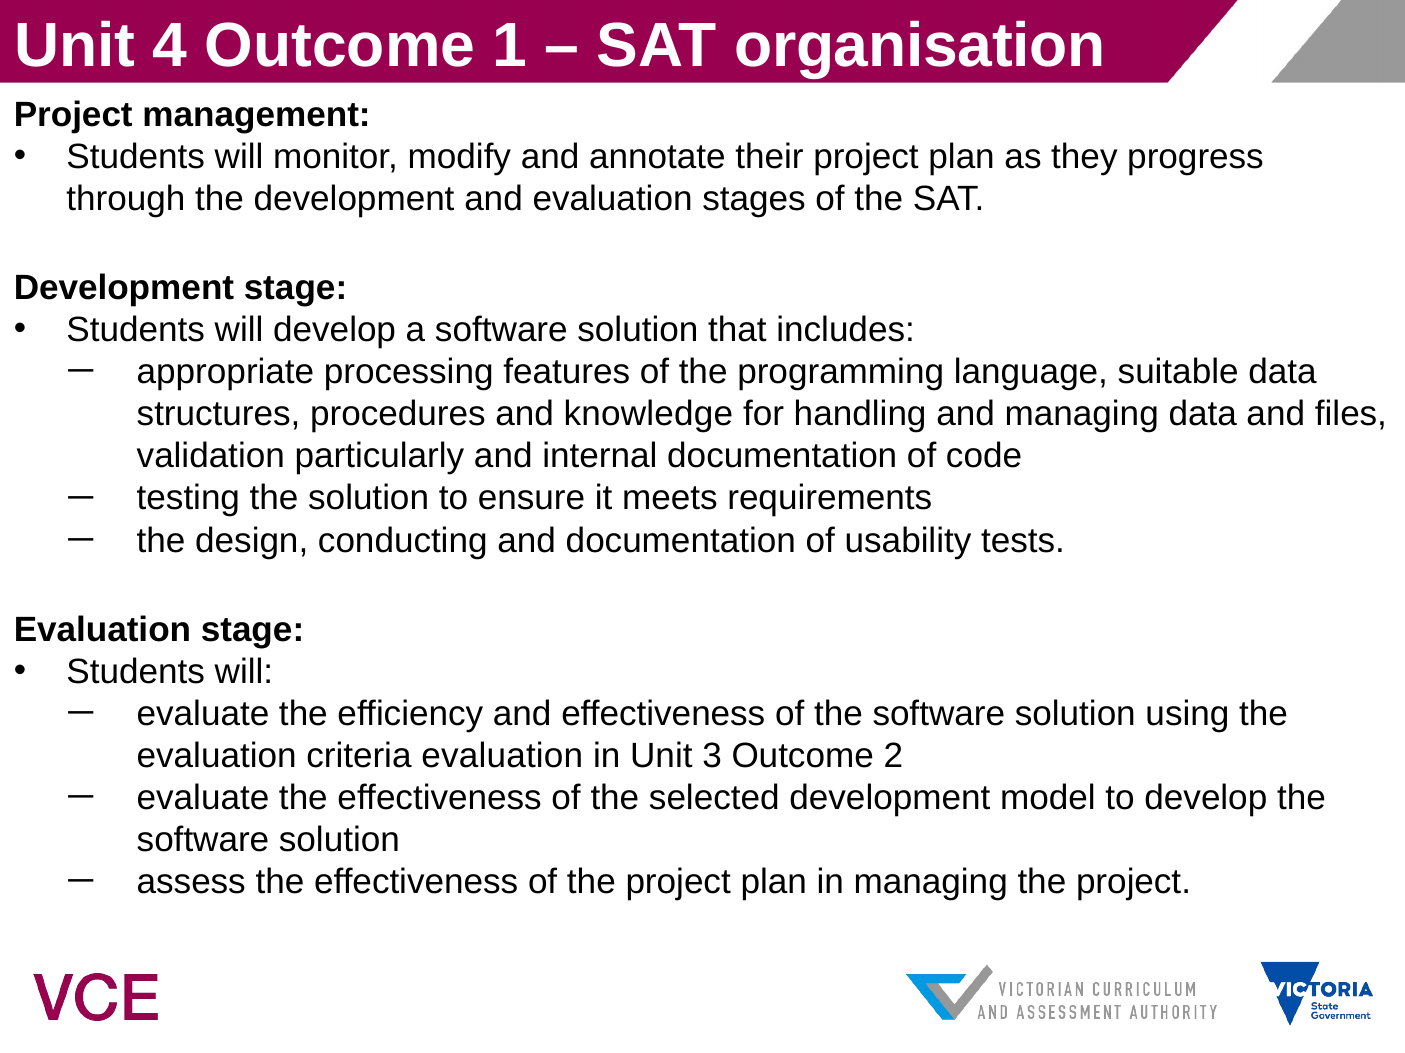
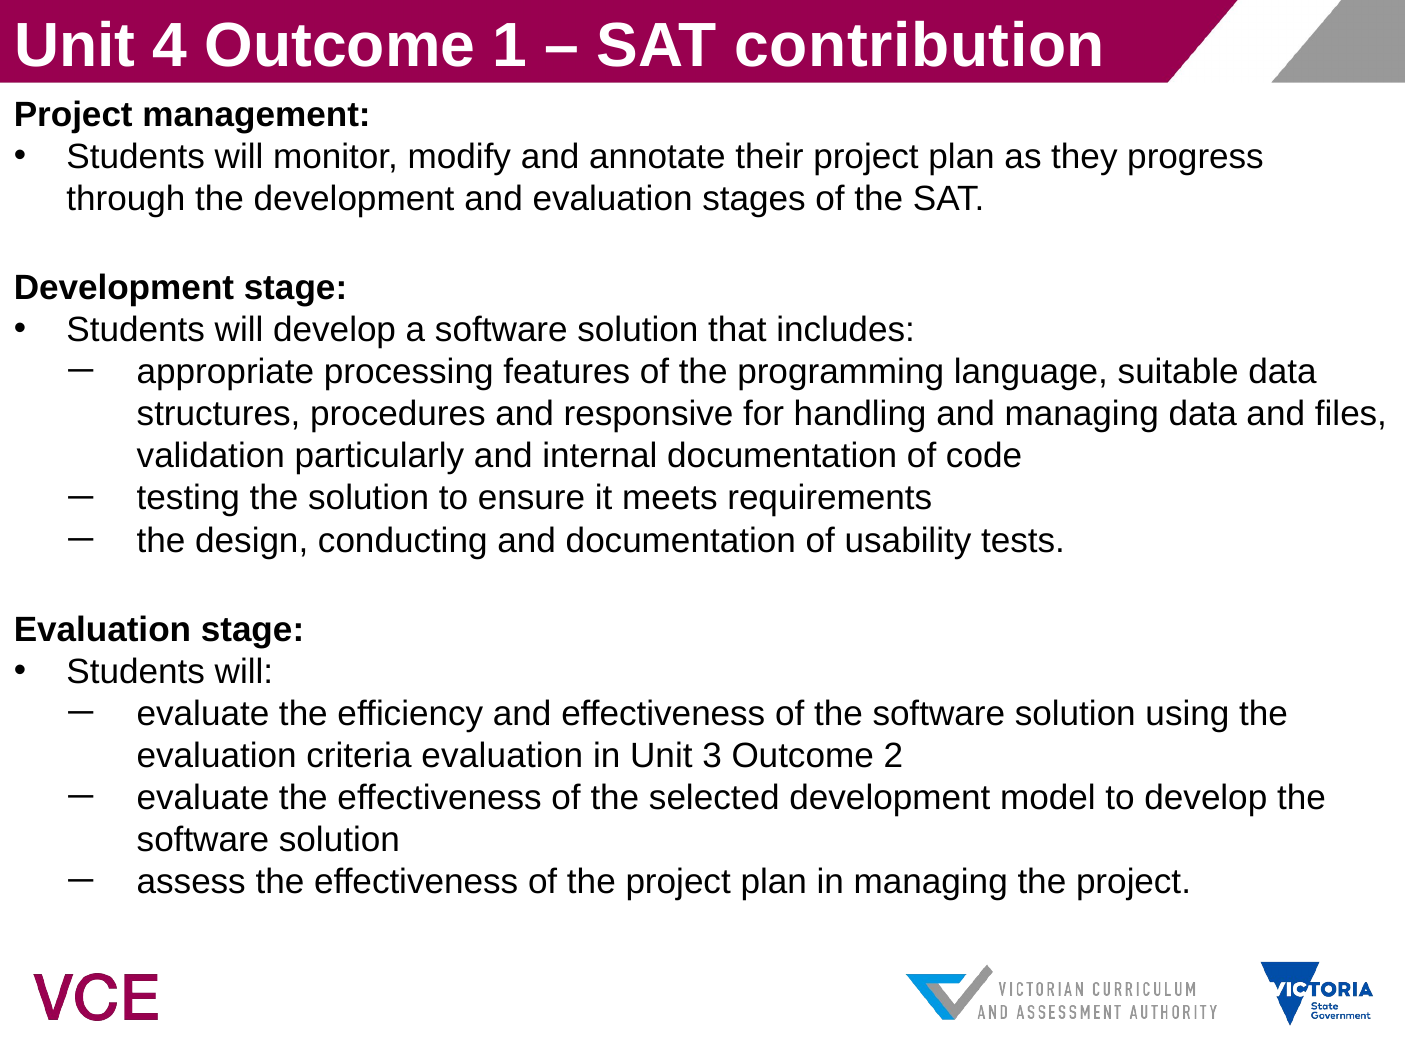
organisation: organisation -> contribution
knowledge: knowledge -> responsive
